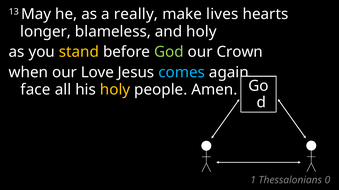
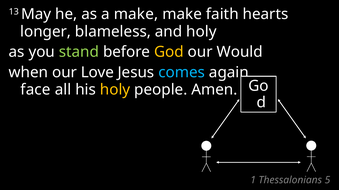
a really: really -> make
lives: lives -> faith
stand colour: yellow -> light green
God colour: light green -> yellow
Crown: Crown -> Would
0: 0 -> 5
